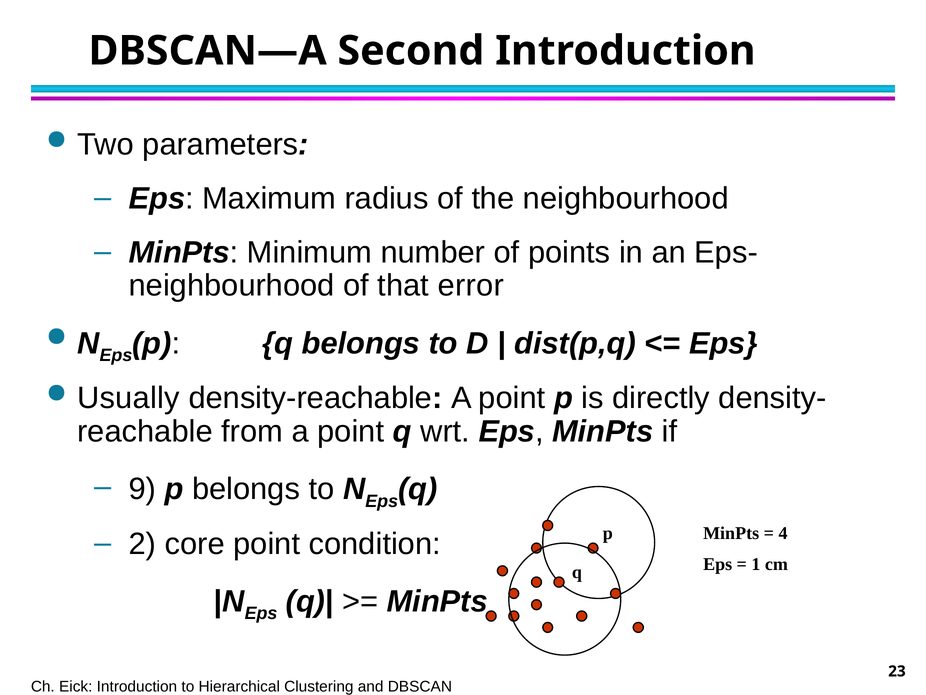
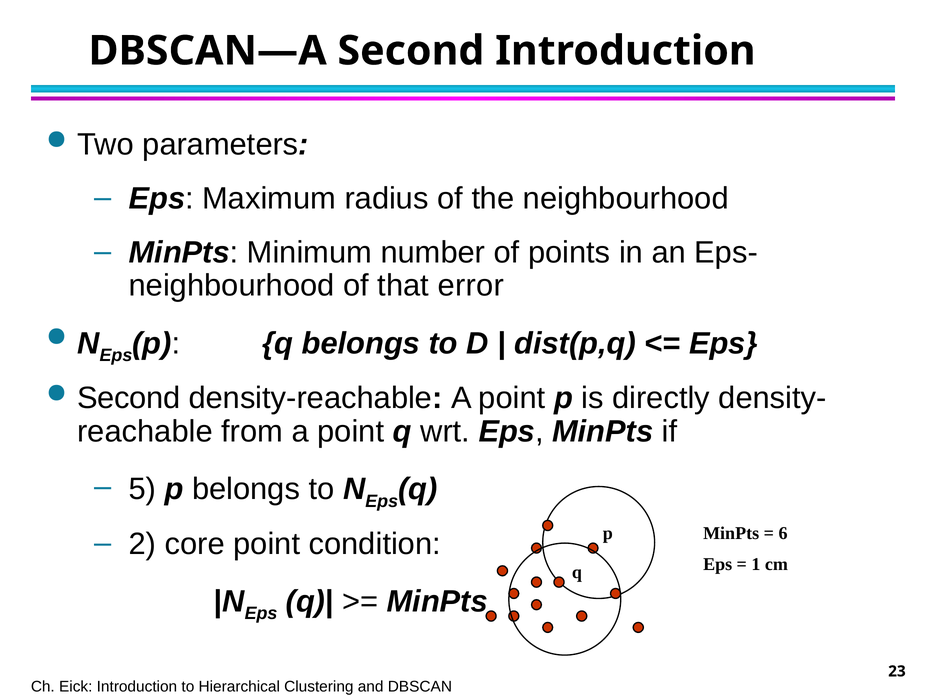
Usually at (129, 398): Usually -> Second
9: 9 -> 5
4: 4 -> 6
